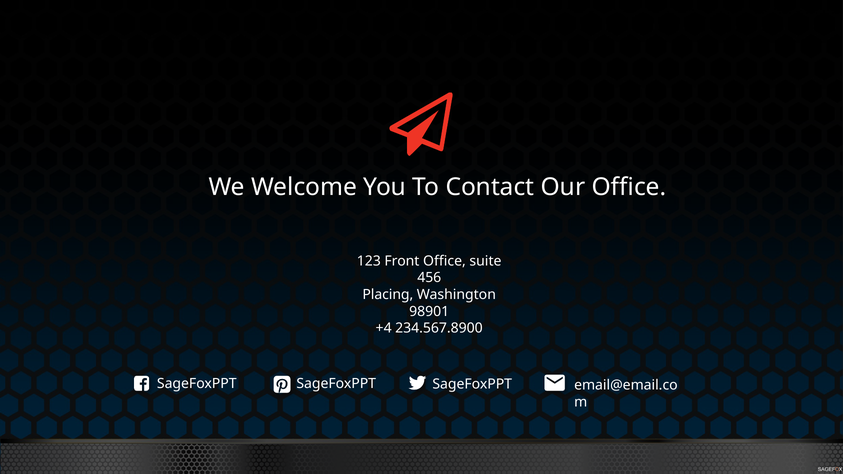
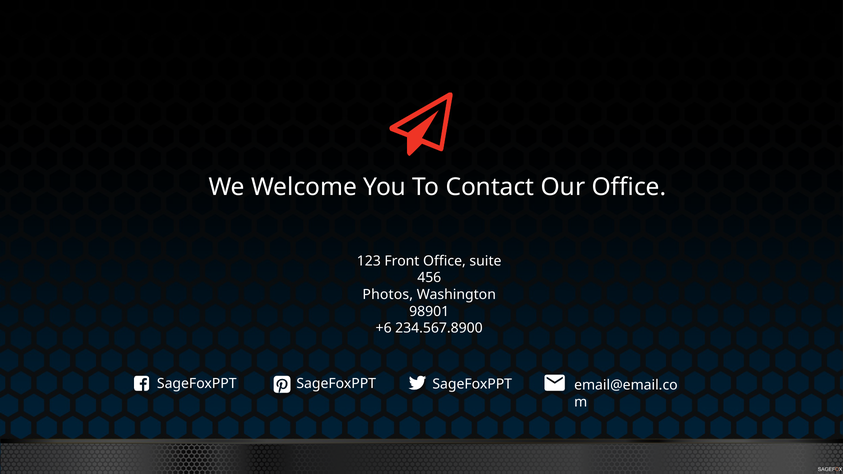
Placing: Placing -> Photos
+4: +4 -> +6
